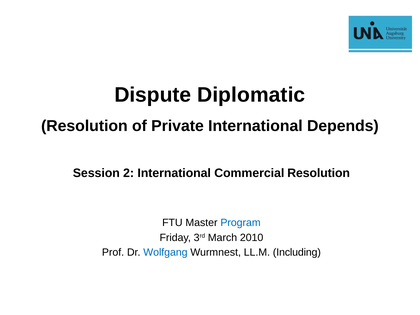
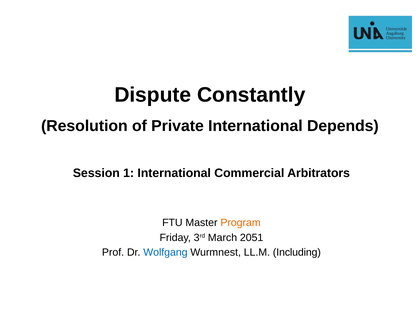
Diplomatic: Diplomatic -> Constantly
2: 2 -> 1
Commercial Resolution: Resolution -> Arbitrators
Program colour: blue -> orange
2010: 2010 -> 2051
